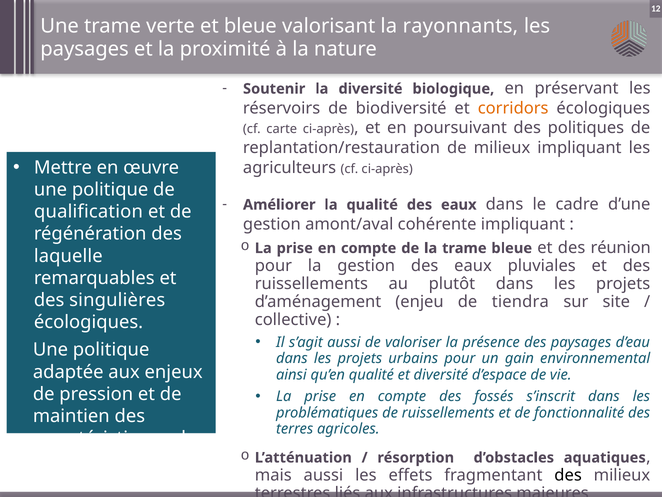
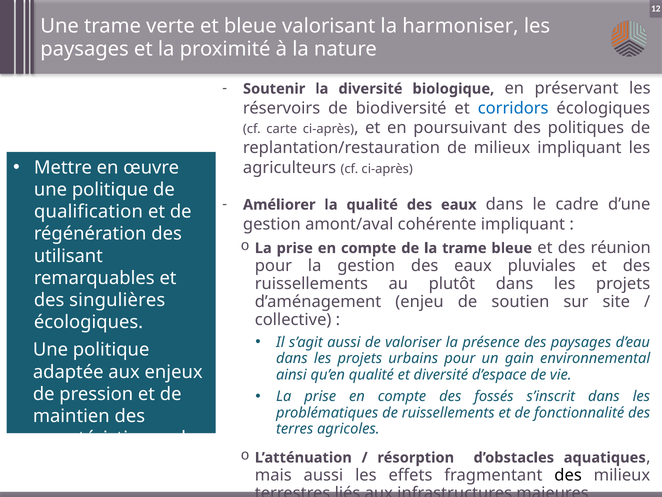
rayonnants: rayonnants -> harmoniser
corridors colour: orange -> blue
laquelle: laquelle -> utilisant
tiendra: tiendra -> soutien
